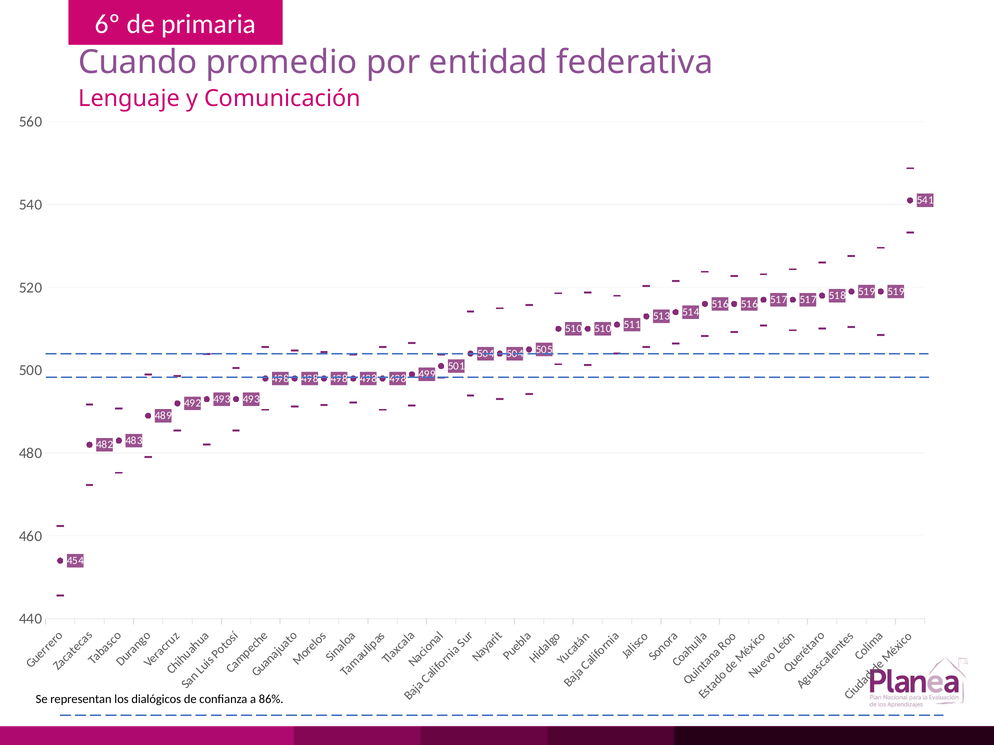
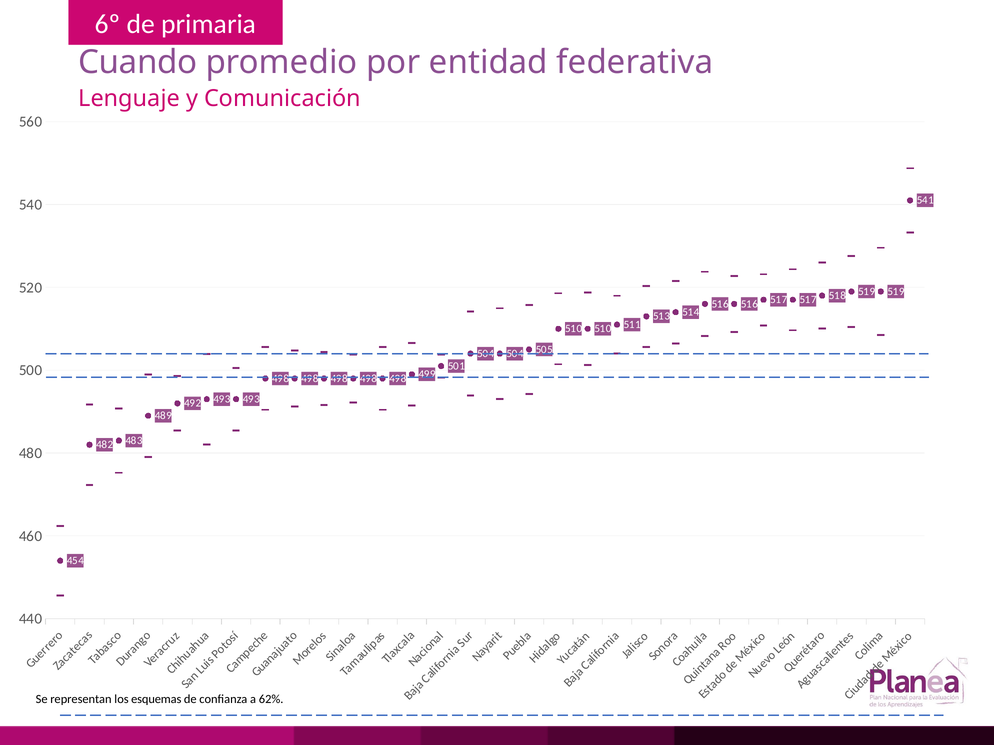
dialógicos: dialógicos -> esquemas
86%: 86% -> 62%
